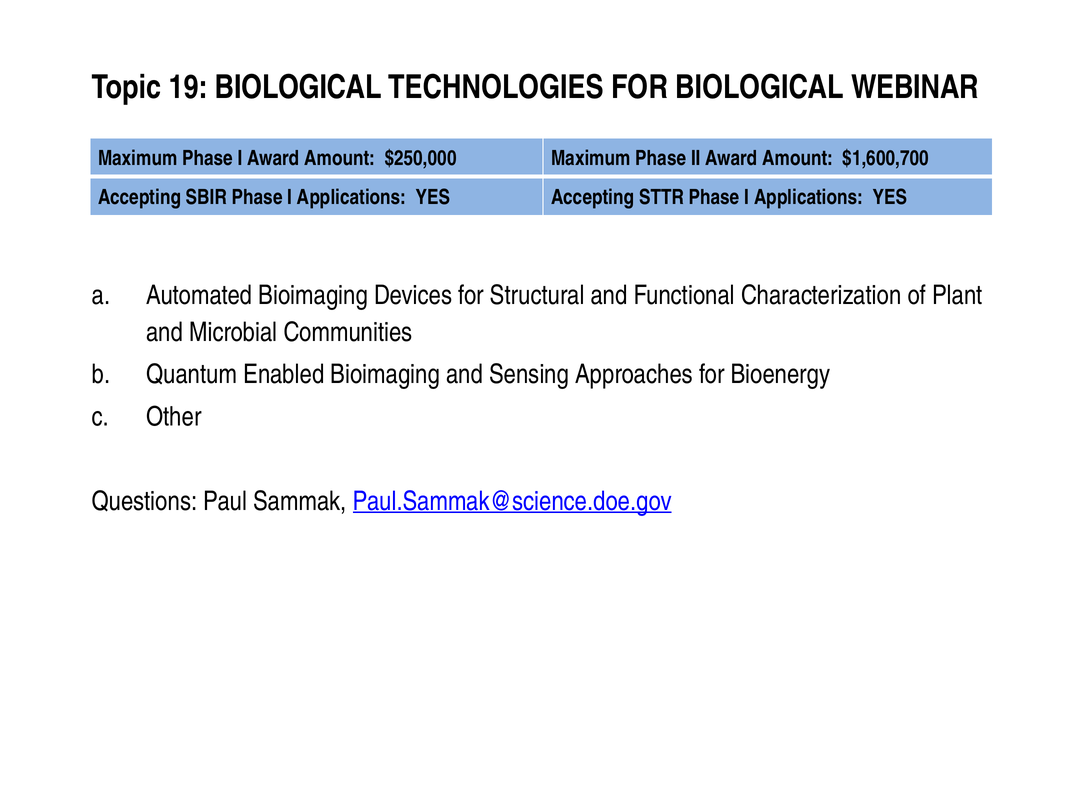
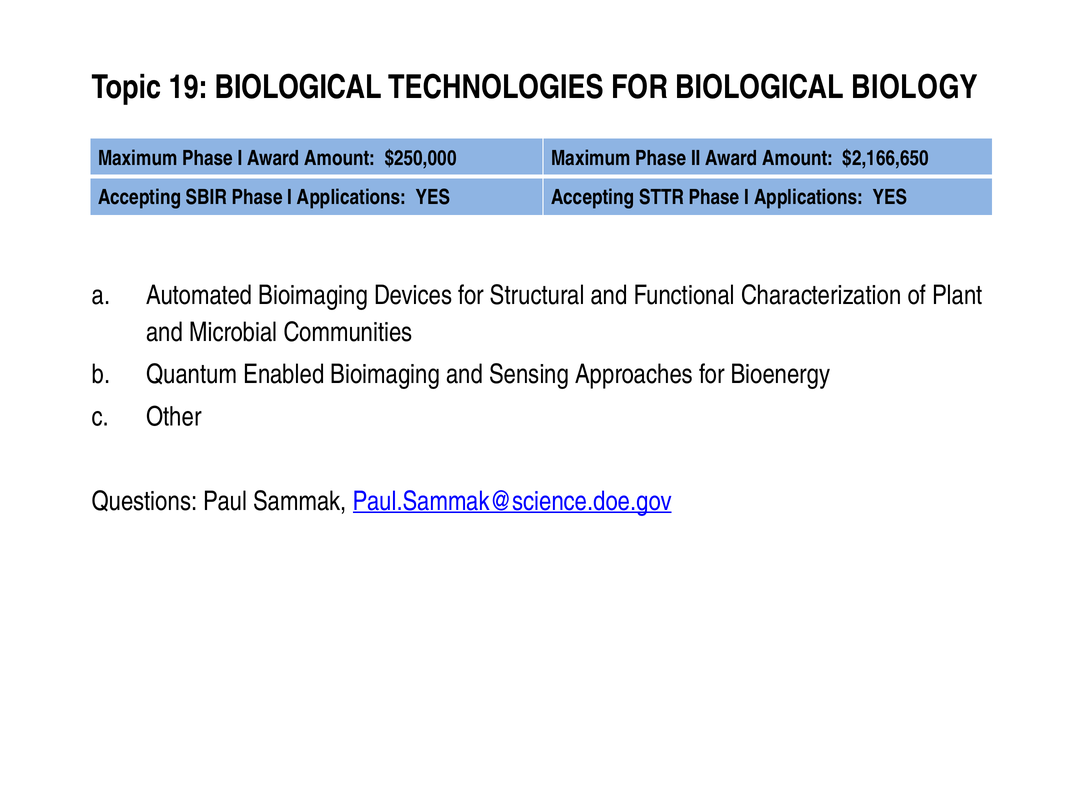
WEBINAR: WEBINAR -> BIOLOGY
$1,600,700: $1,600,700 -> $2,166,650
